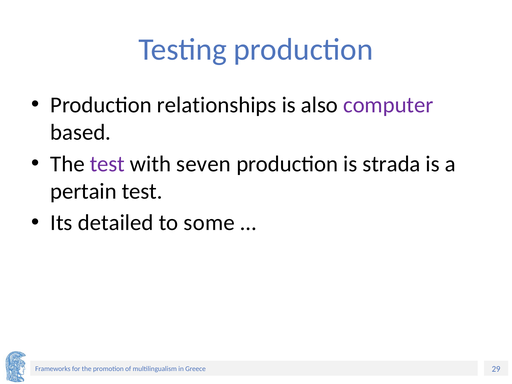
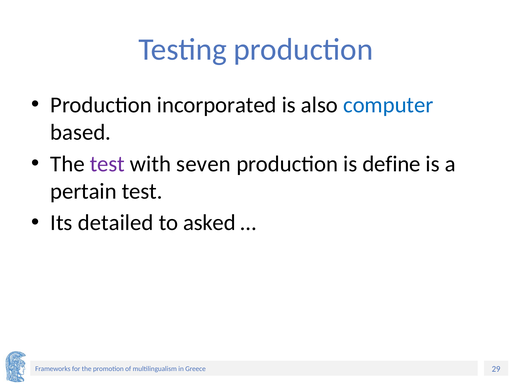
relationships: relationships -> incorporated
computer colour: purple -> blue
strada: strada -> define
some: some -> asked
